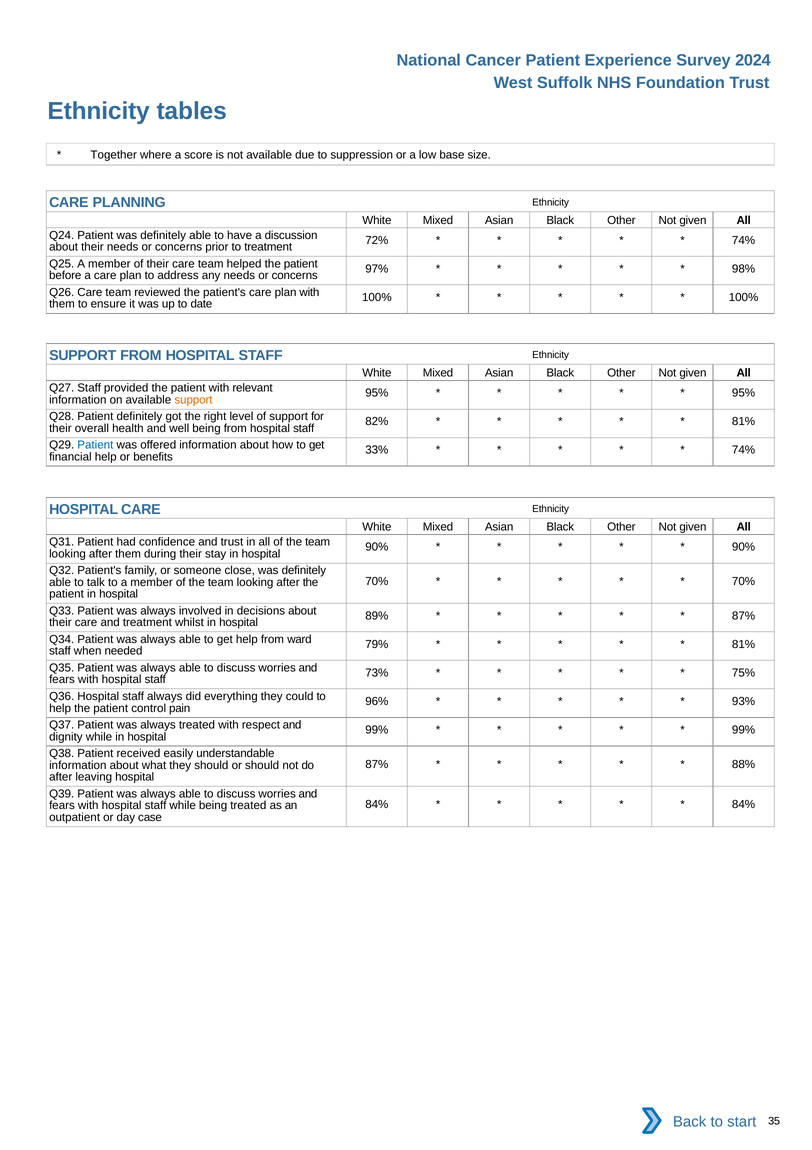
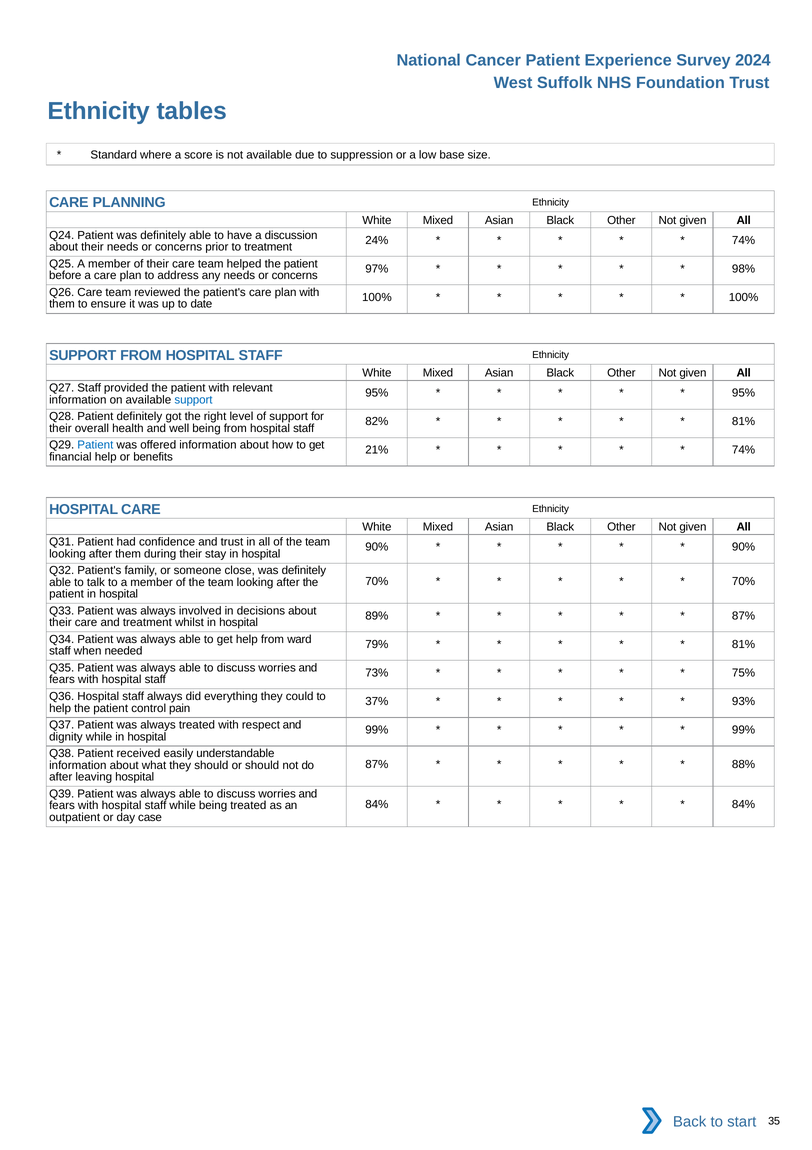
Together: Together -> Standard
72%: 72% -> 24%
support at (193, 399) colour: orange -> blue
33%: 33% -> 21%
96%: 96% -> 37%
